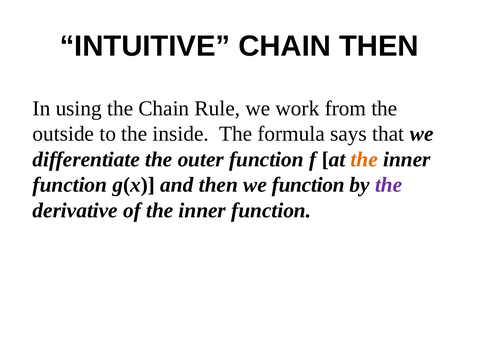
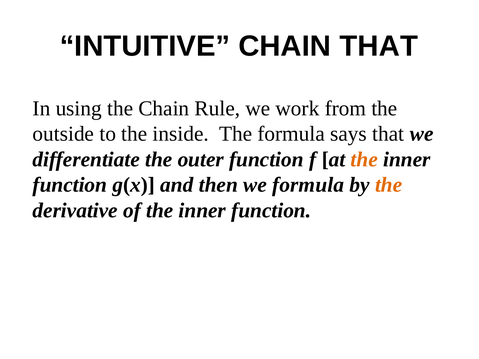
CHAIN THEN: THEN -> THAT
we function: function -> formula
the at (389, 185) colour: purple -> orange
